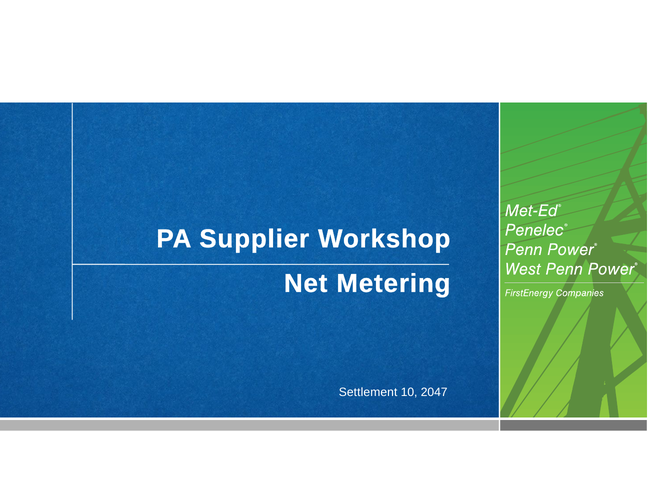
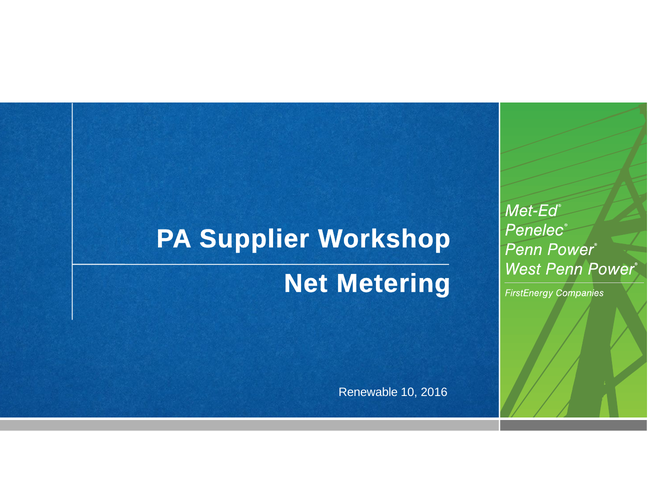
Settlement: Settlement -> Renewable
2047: 2047 -> 2016
